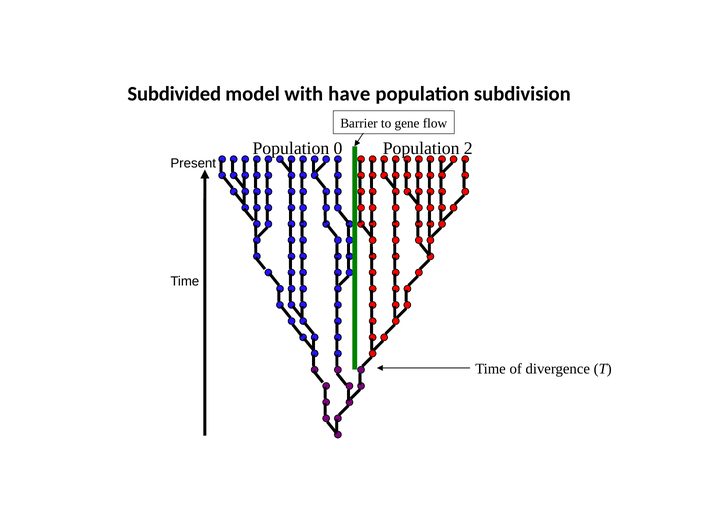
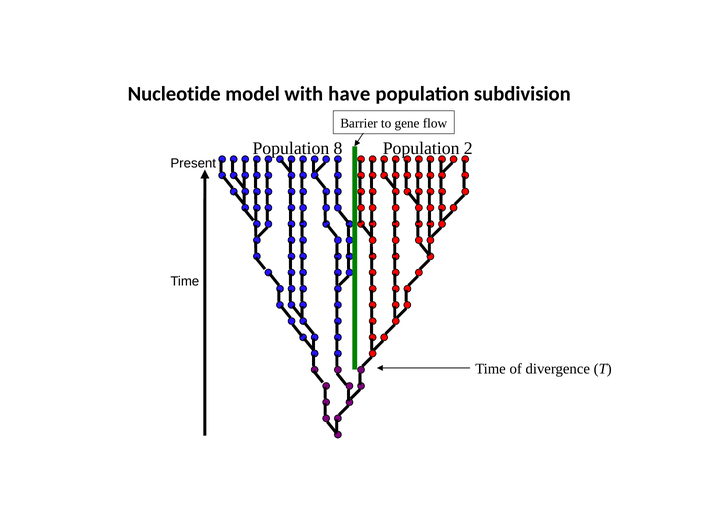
Subdivided: Subdivided -> Nucleotide
0: 0 -> 8
